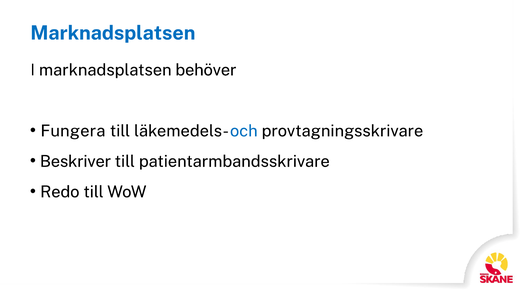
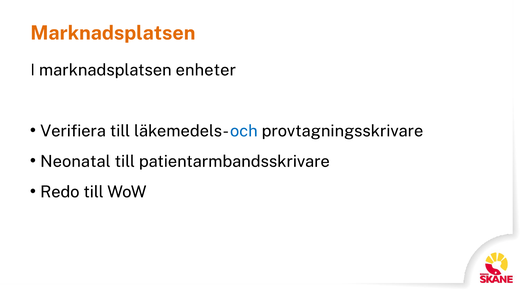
Marknadsplatsen at (113, 33) colour: blue -> orange
behöver: behöver -> enheter
Fungera: Fungera -> Verifiera
Beskriver: Beskriver -> Neonatal
